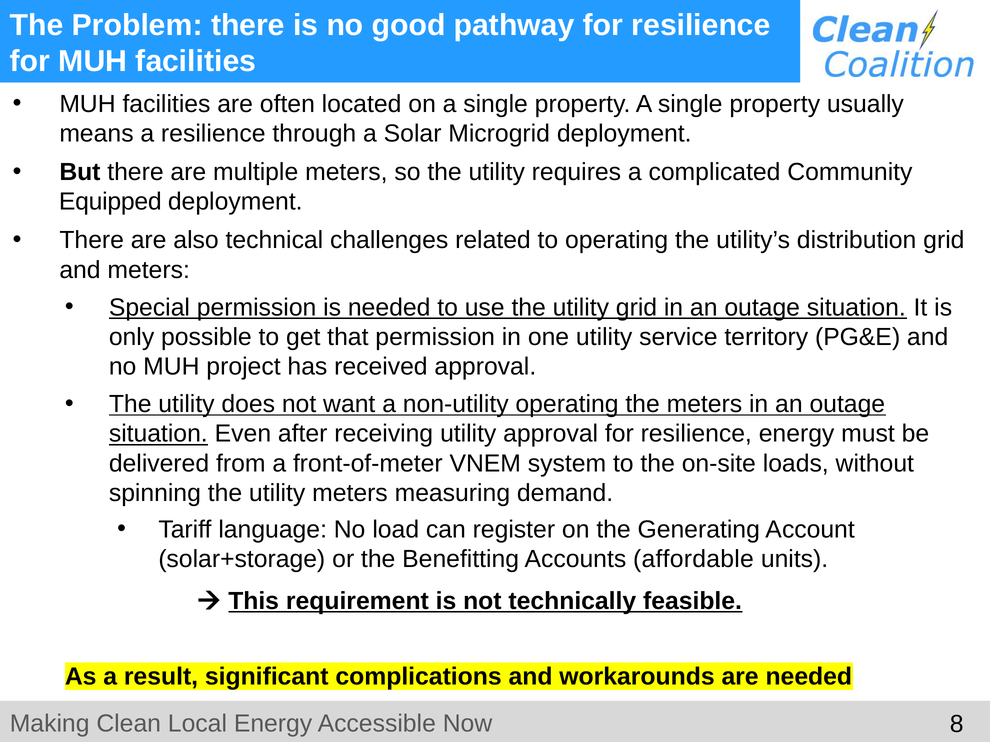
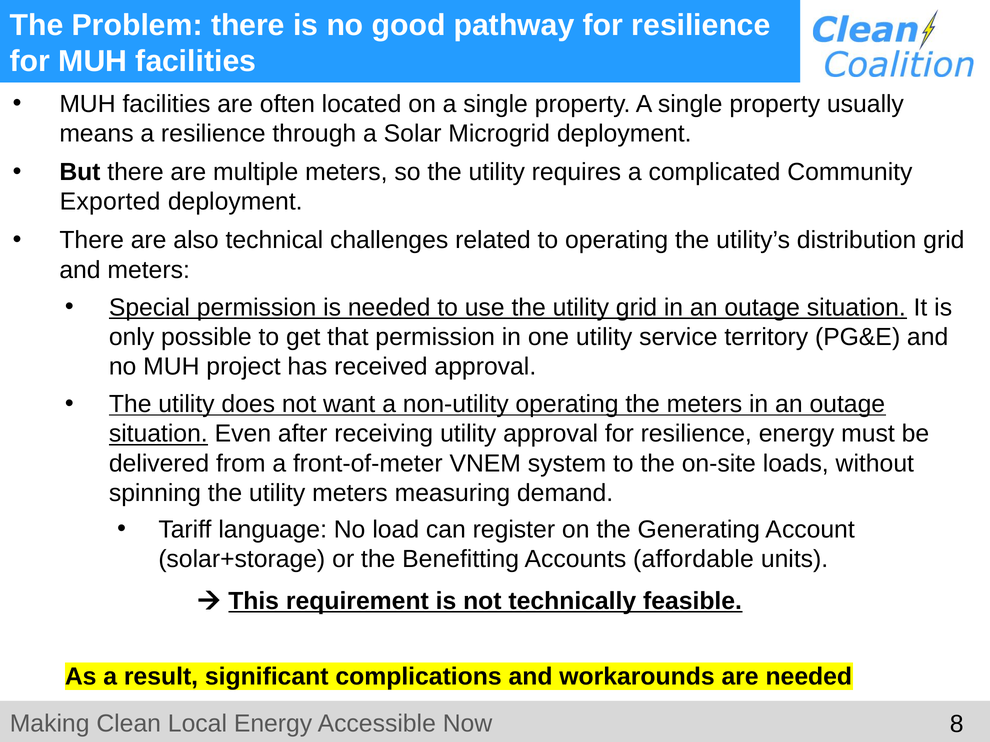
Equipped: Equipped -> Exported
